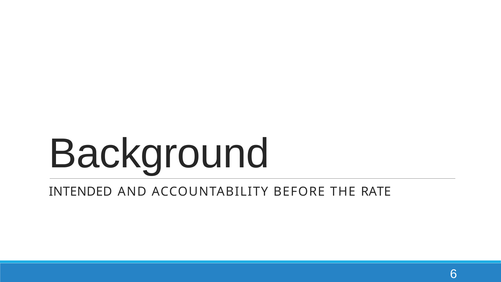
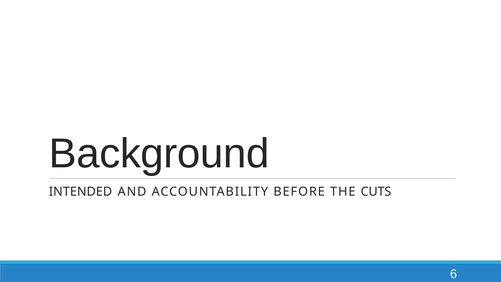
RATE: RATE -> CUTS
